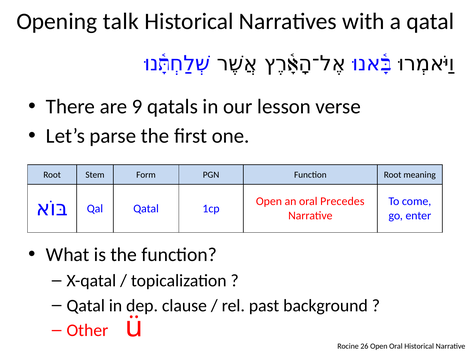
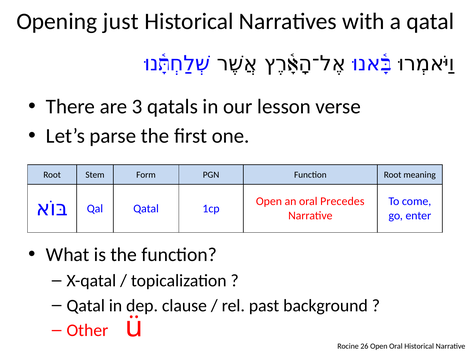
talk: talk -> just
9: 9 -> 3
